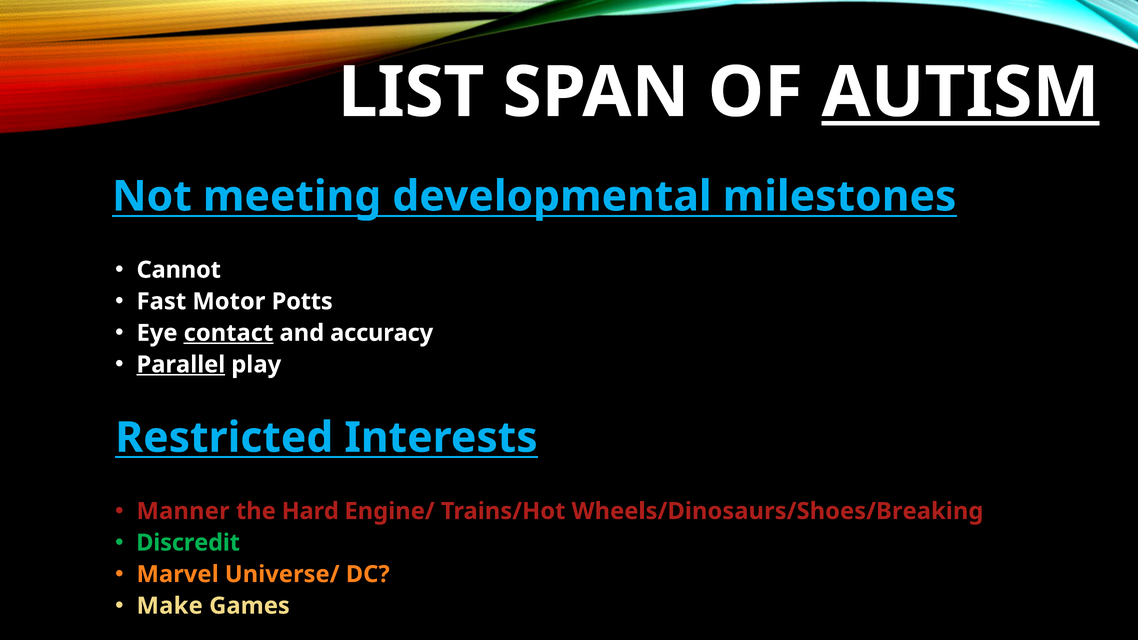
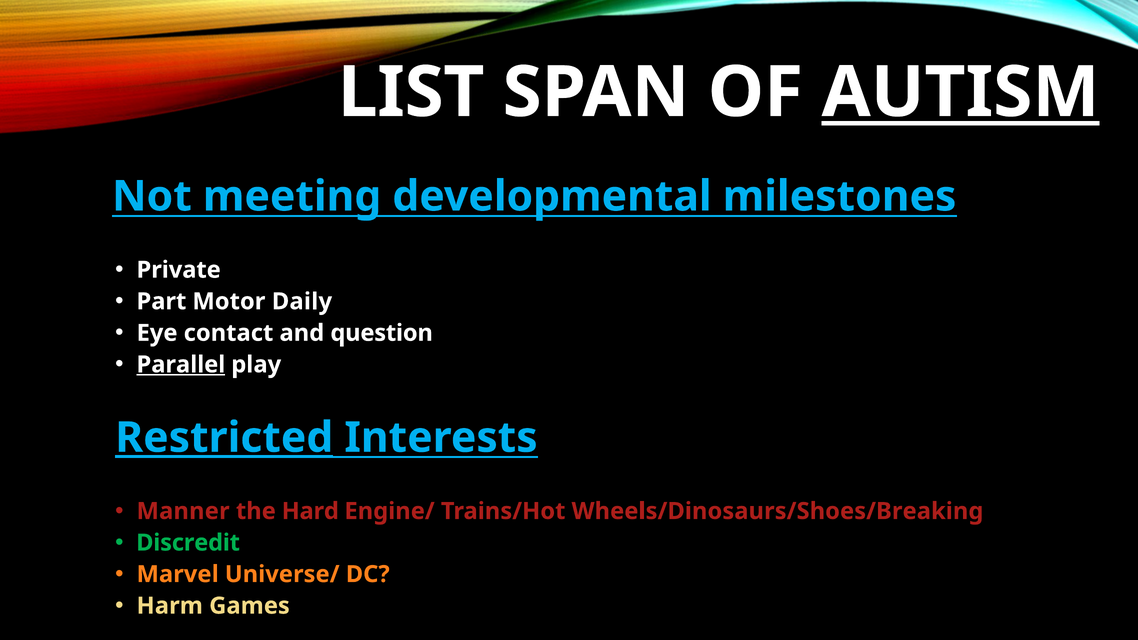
Cannot: Cannot -> Private
Fast: Fast -> Part
Potts: Potts -> Daily
contact underline: present -> none
accuracy: accuracy -> question
Restricted underline: none -> present
Make: Make -> Harm
